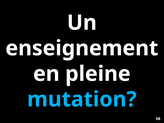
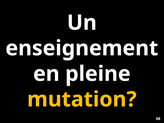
mutation colour: light blue -> yellow
